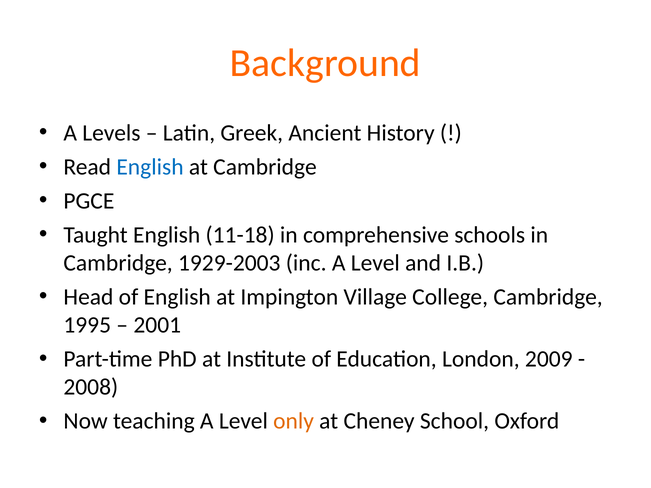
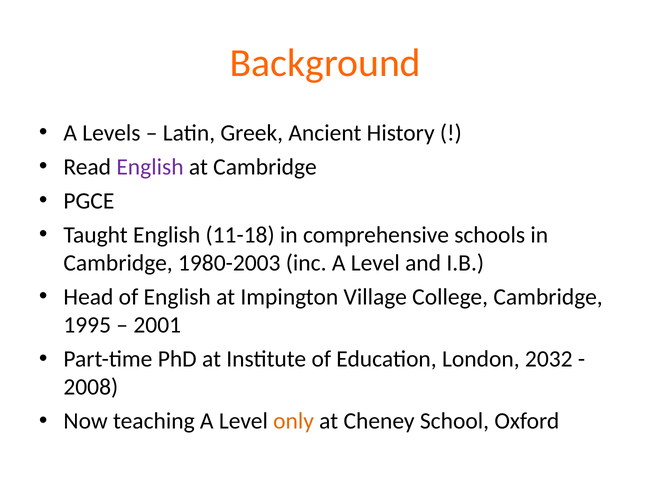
English at (150, 167) colour: blue -> purple
1929-2003: 1929-2003 -> 1980-2003
2009: 2009 -> 2032
